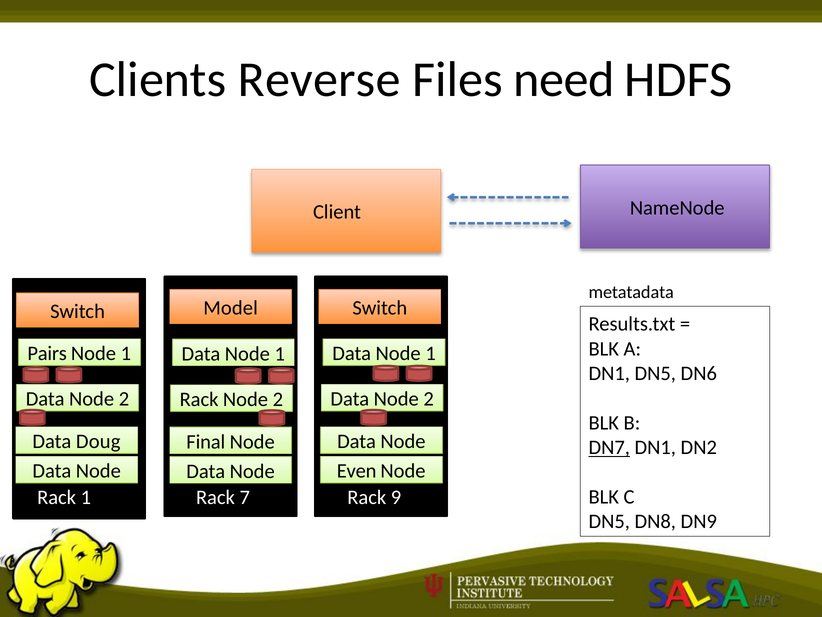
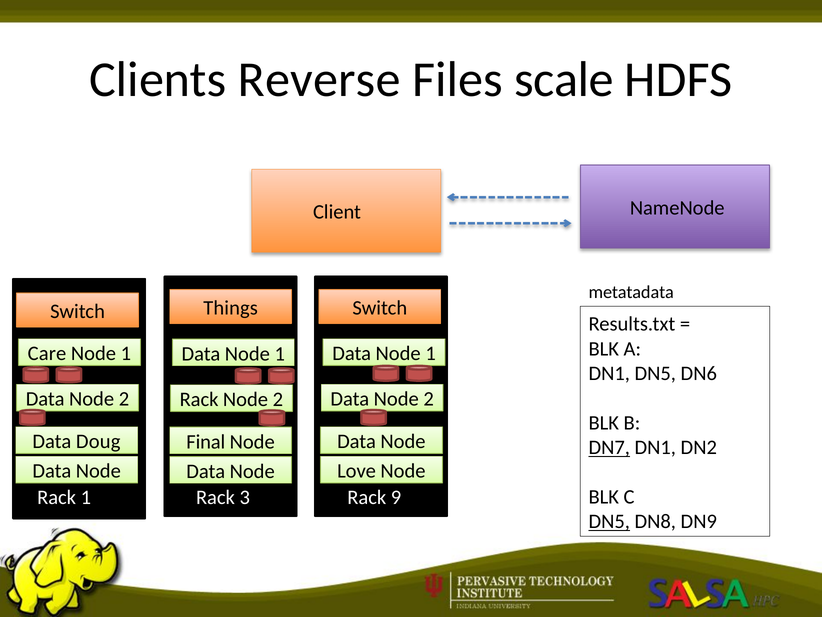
need: need -> scale
Model: Model -> Things
Pairs: Pairs -> Care
Even: Even -> Love
7: 7 -> 3
DN5 at (609, 521) underline: none -> present
